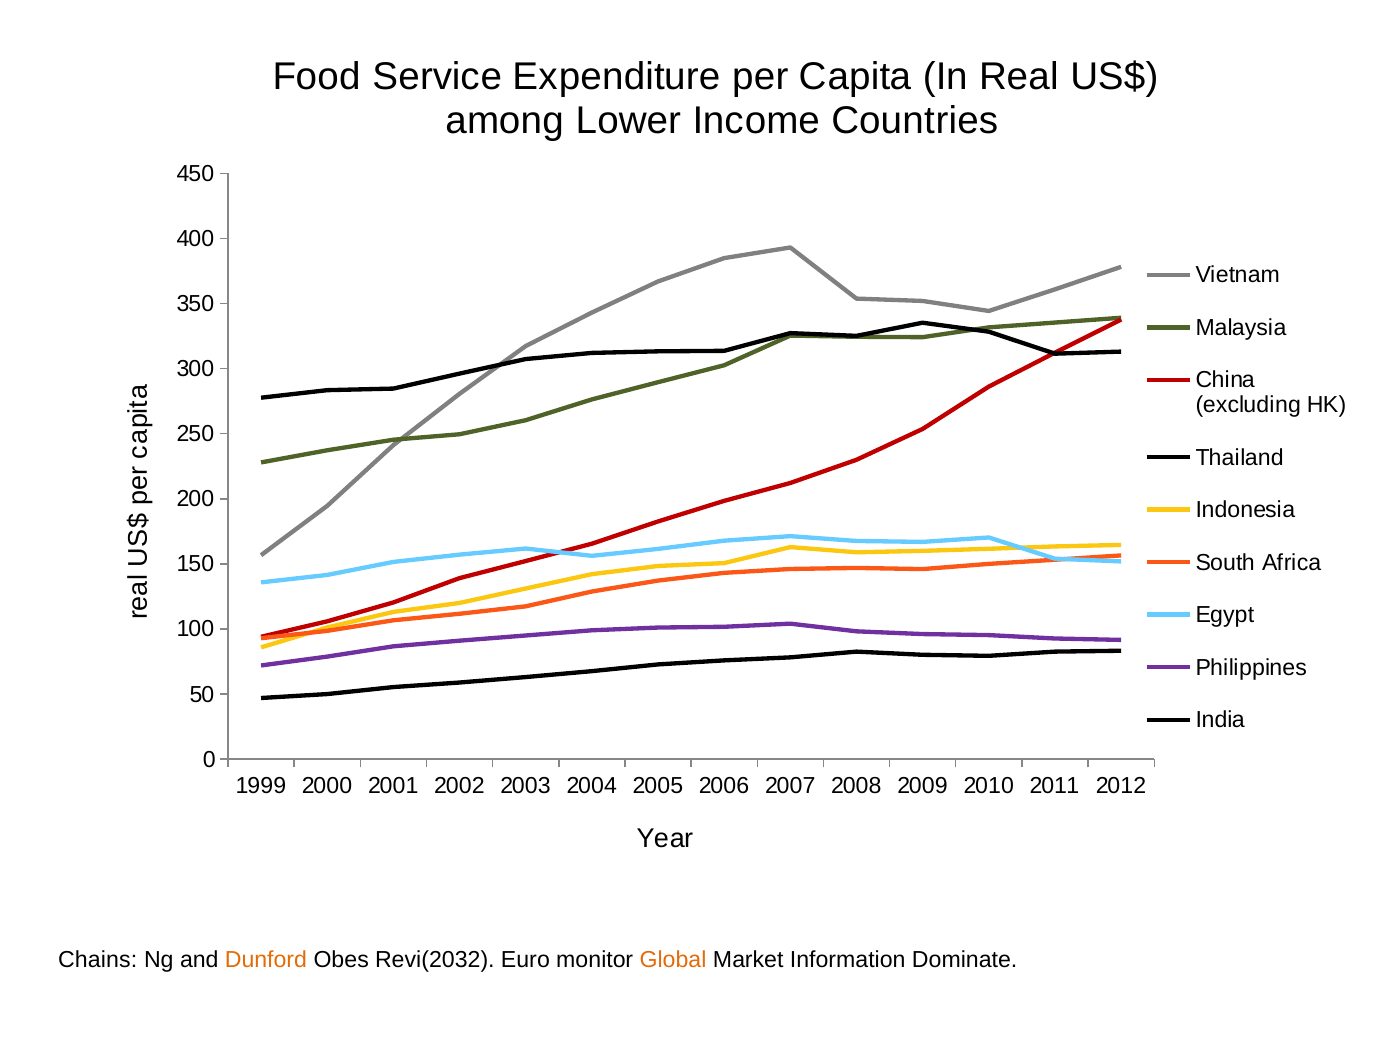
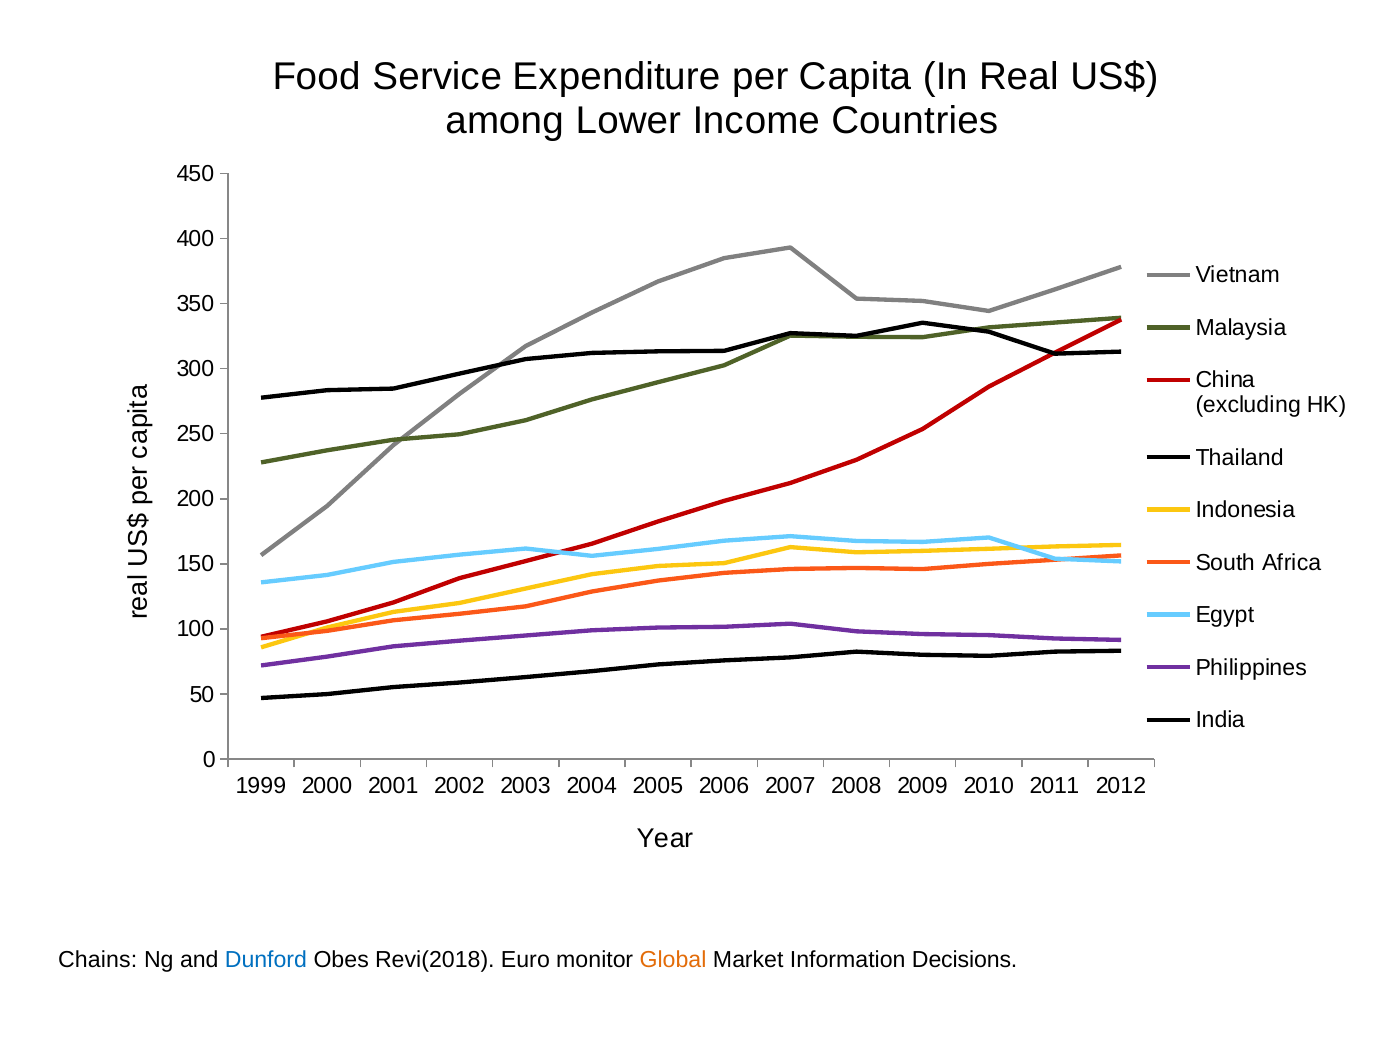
Dunford colour: orange -> blue
Revi(2032: Revi(2032 -> Revi(2018
Dominate: Dominate -> Decisions
